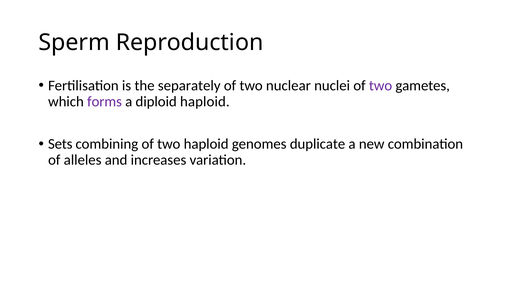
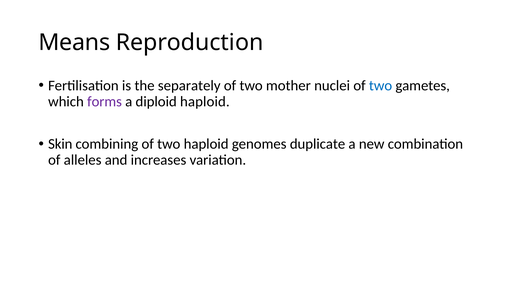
Sperm: Sperm -> Means
nuclear: nuclear -> mother
two at (381, 86) colour: purple -> blue
Sets: Sets -> Skin
